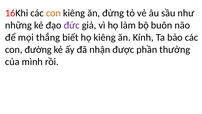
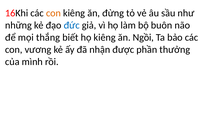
đức colour: purple -> blue
Kính: Kính -> Ngồi
đường: đường -> vương
